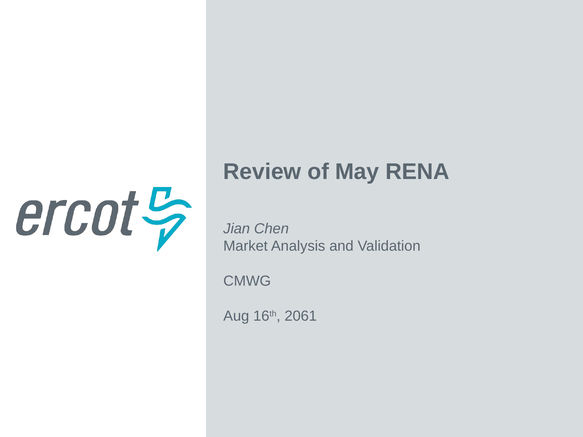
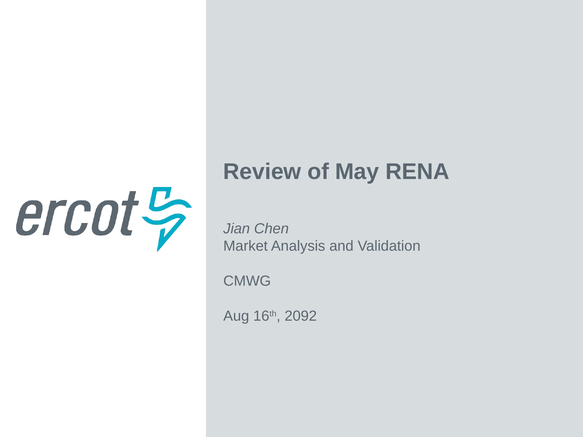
2061: 2061 -> 2092
